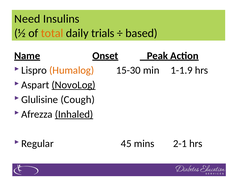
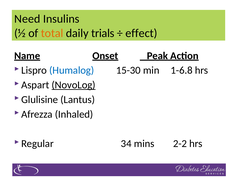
based: based -> effect
Humalog colour: orange -> blue
1-1.9: 1-1.9 -> 1-6.8
Cough: Cough -> Lantus
Inhaled underline: present -> none
45: 45 -> 34
2-1: 2-1 -> 2-2
